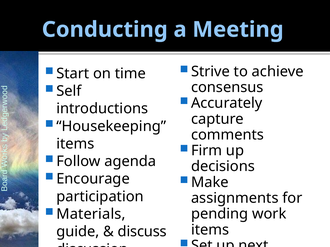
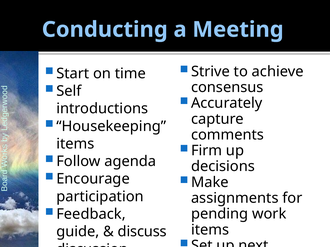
Materials: Materials -> Feedback
